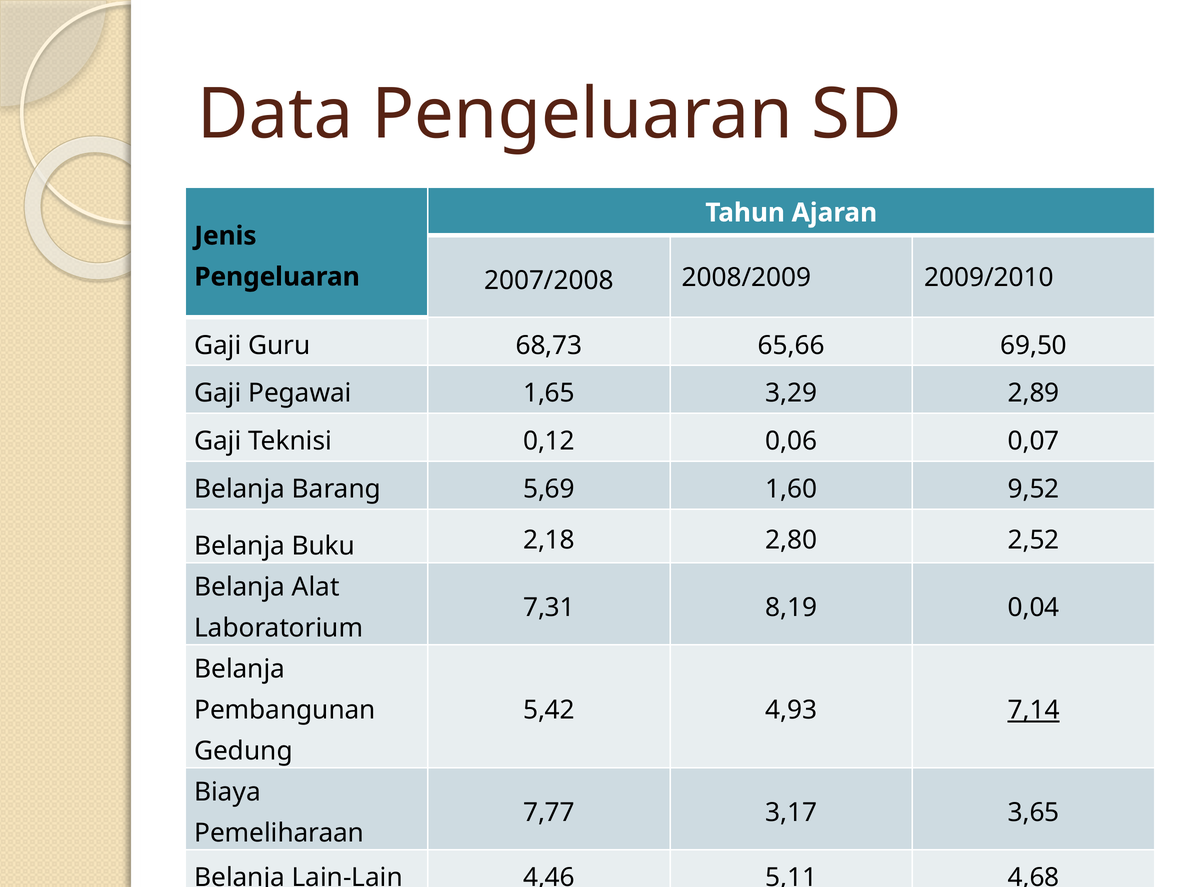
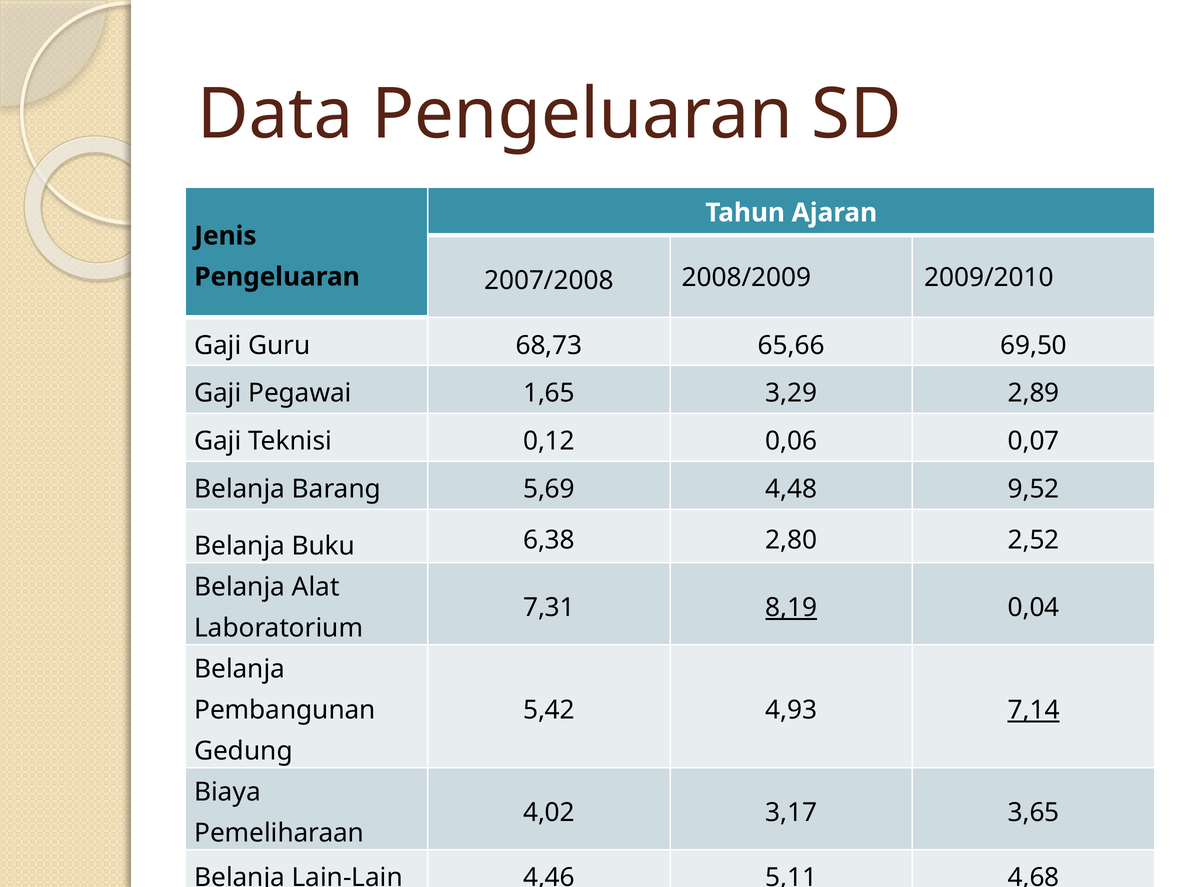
1,60: 1,60 -> 4,48
2,18: 2,18 -> 6,38
8,19 underline: none -> present
7,77: 7,77 -> 4,02
